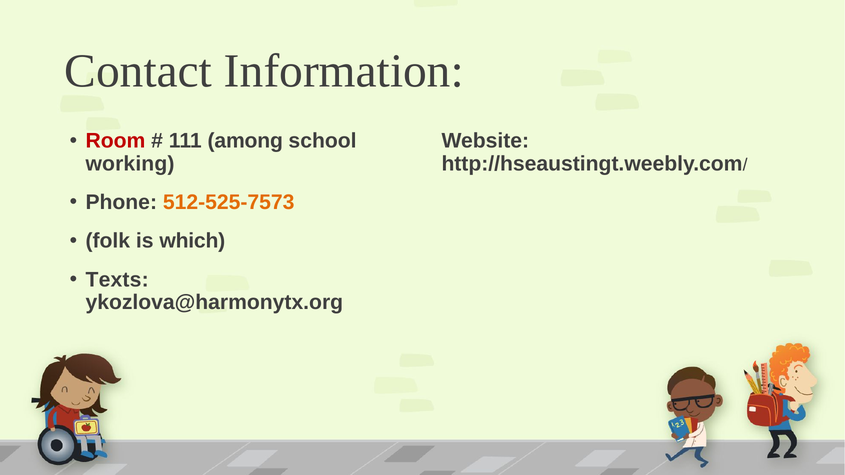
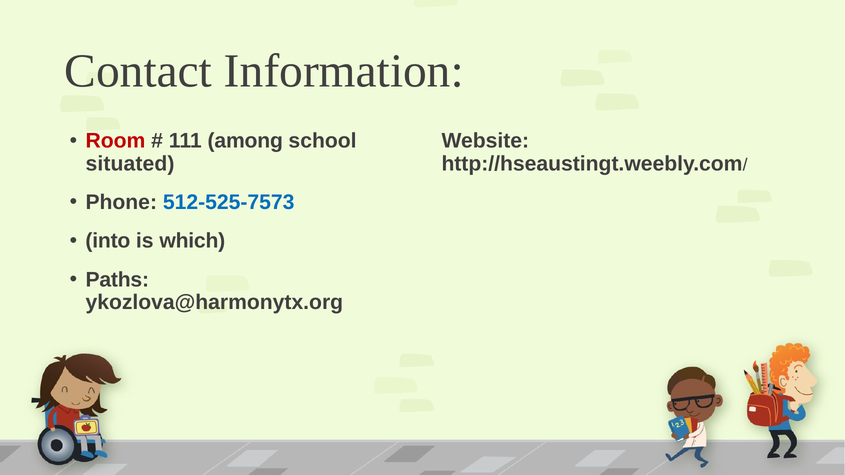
working: working -> situated
512-525-7573 colour: orange -> blue
folk: folk -> into
Texts: Texts -> Paths
